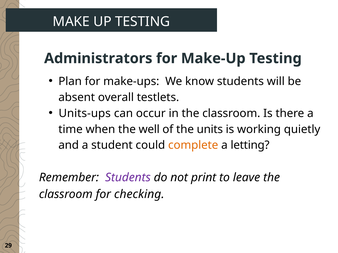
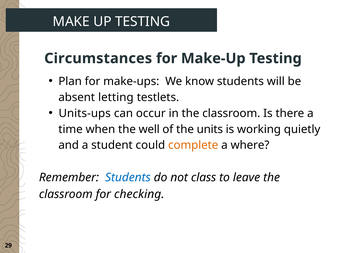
Administrators: Administrators -> Circumstances
overall: overall -> letting
letting: letting -> where
Students at (128, 178) colour: purple -> blue
print: print -> class
